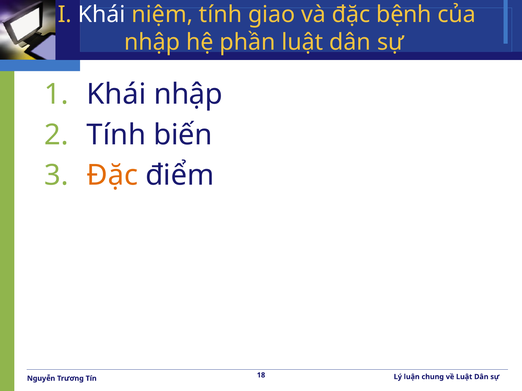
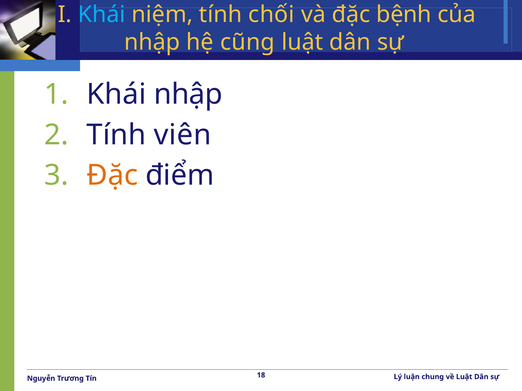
Khái at (102, 14) colour: white -> light blue
giao: giao -> chối
phần: phần -> cũng
biến: biến -> viên
